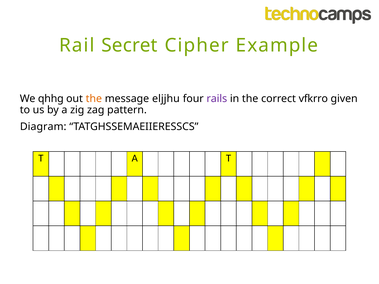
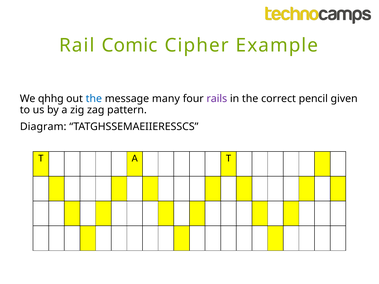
Secret: Secret -> Comic
the at (94, 99) colour: orange -> blue
eljjhu: eljjhu -> many
vfkrro: vfkrro -> pencil
